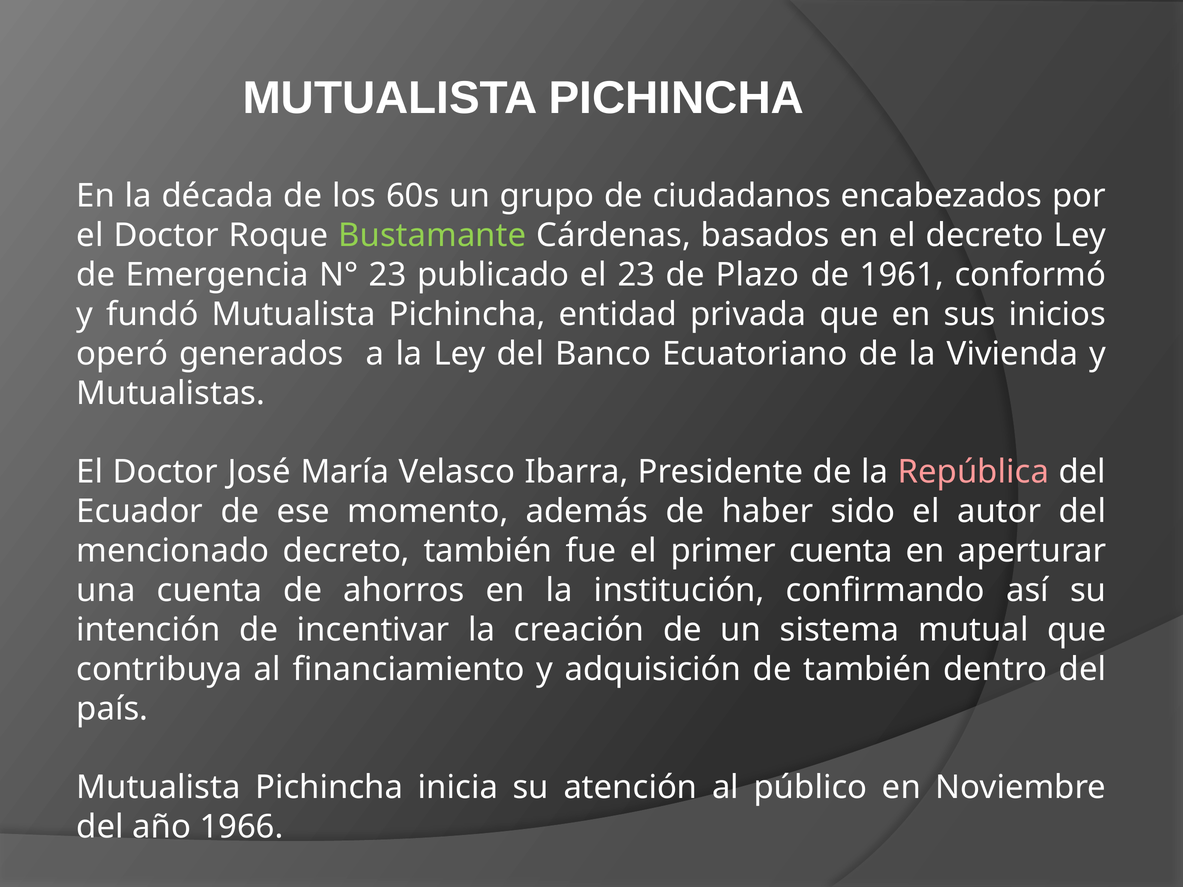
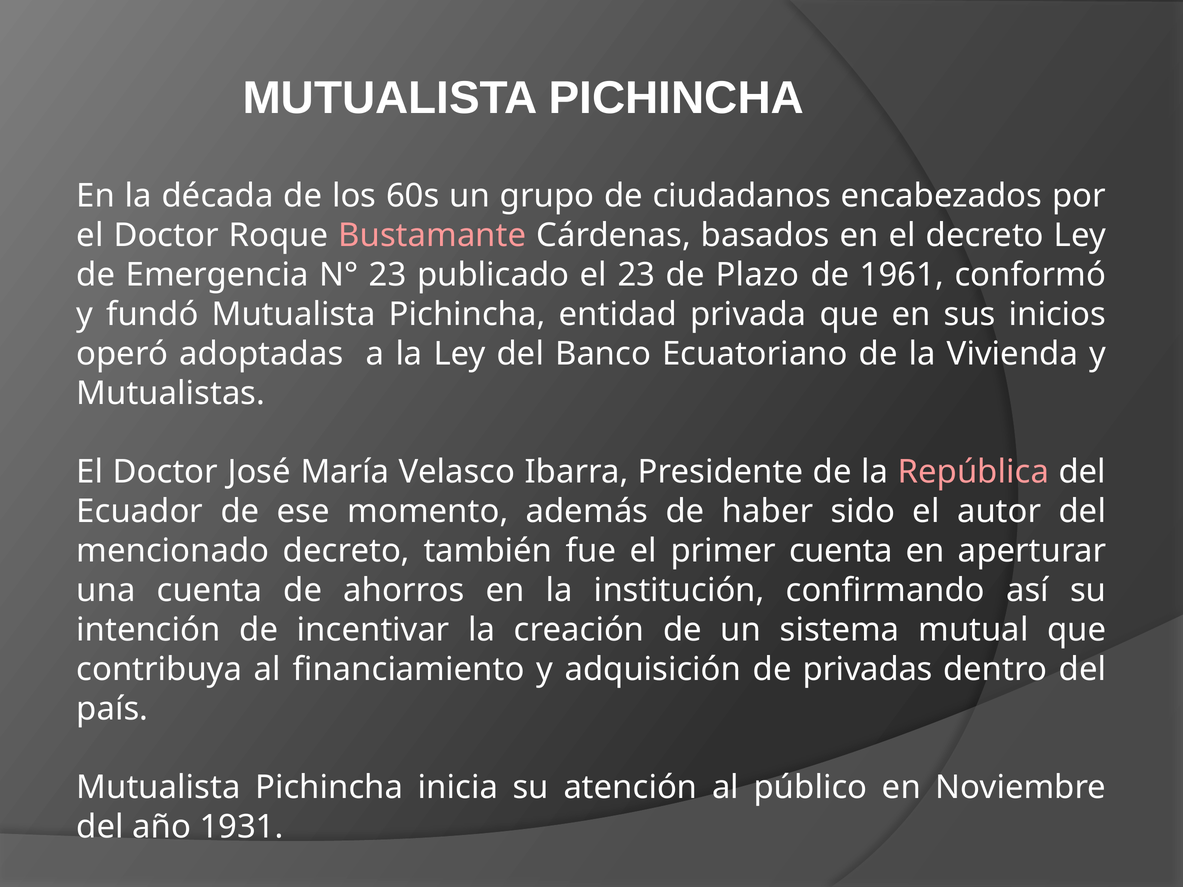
Bustamante colour: light green -> pink
generados: generados -> adoptadas
de también: también -> privadas
1966: 1966 -> 1931
